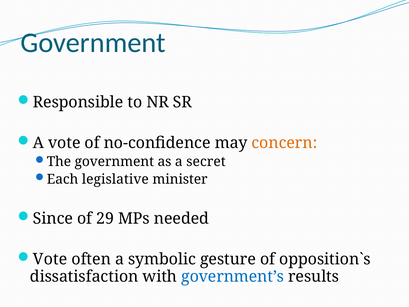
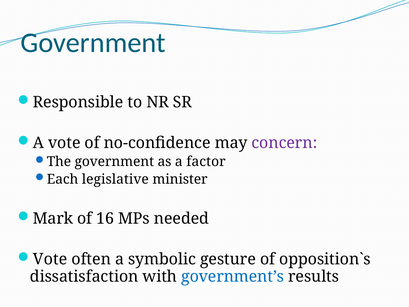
concern colour: orange -> purple
secret: secret -> factor
Since: Since -> Mark
29: 29 -> 16
